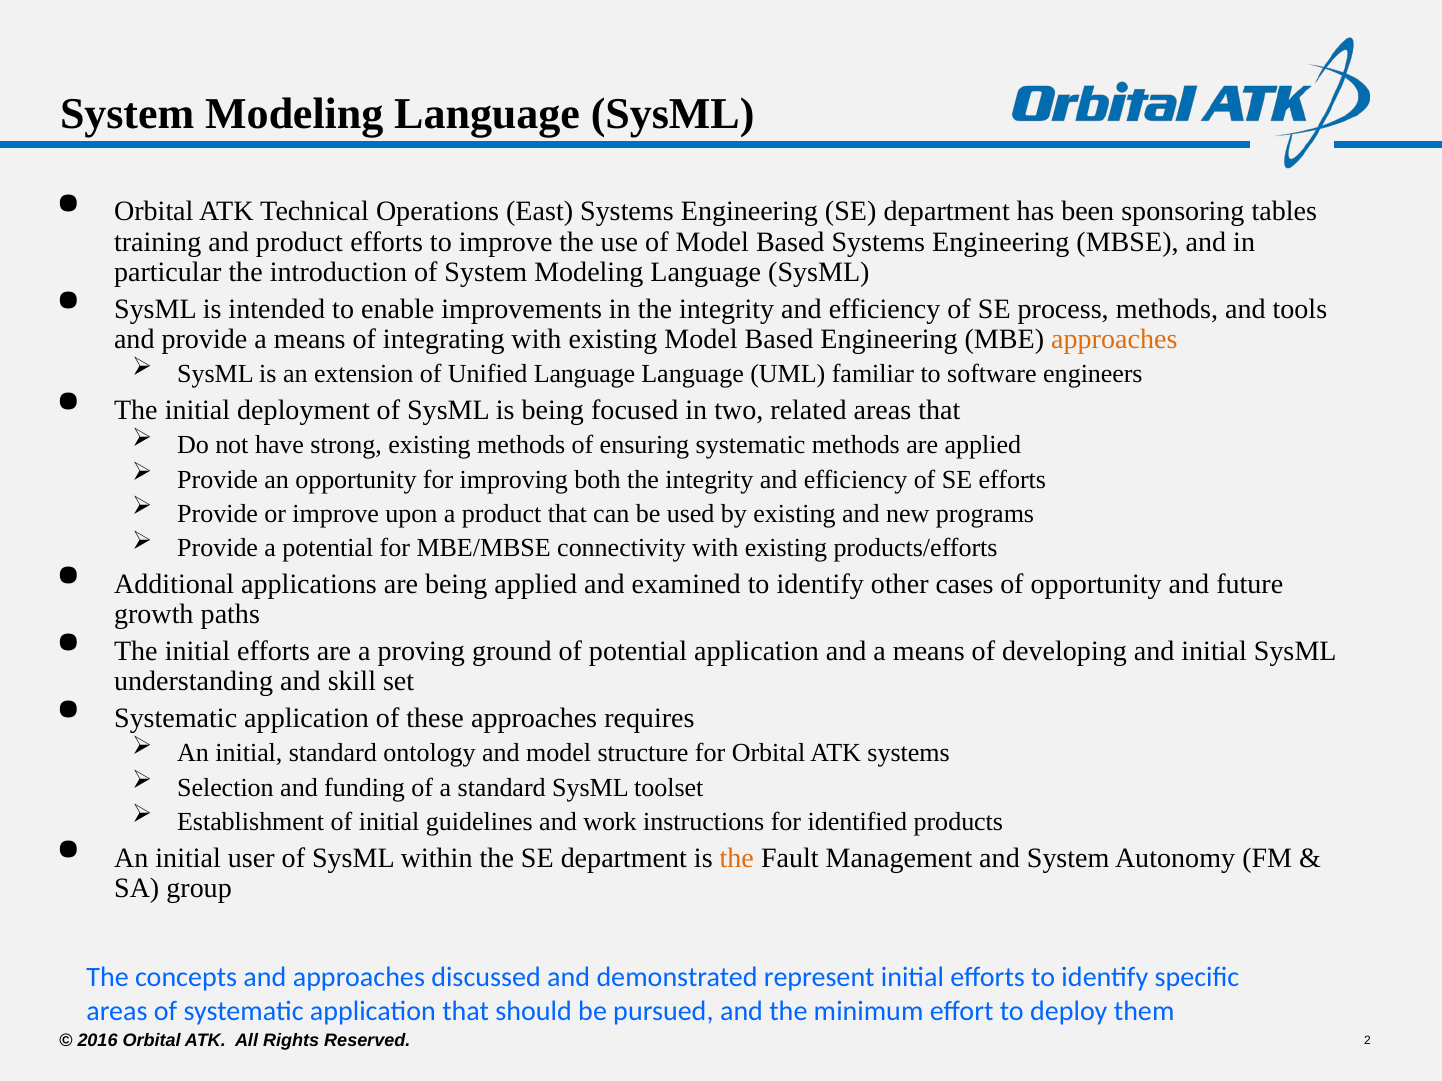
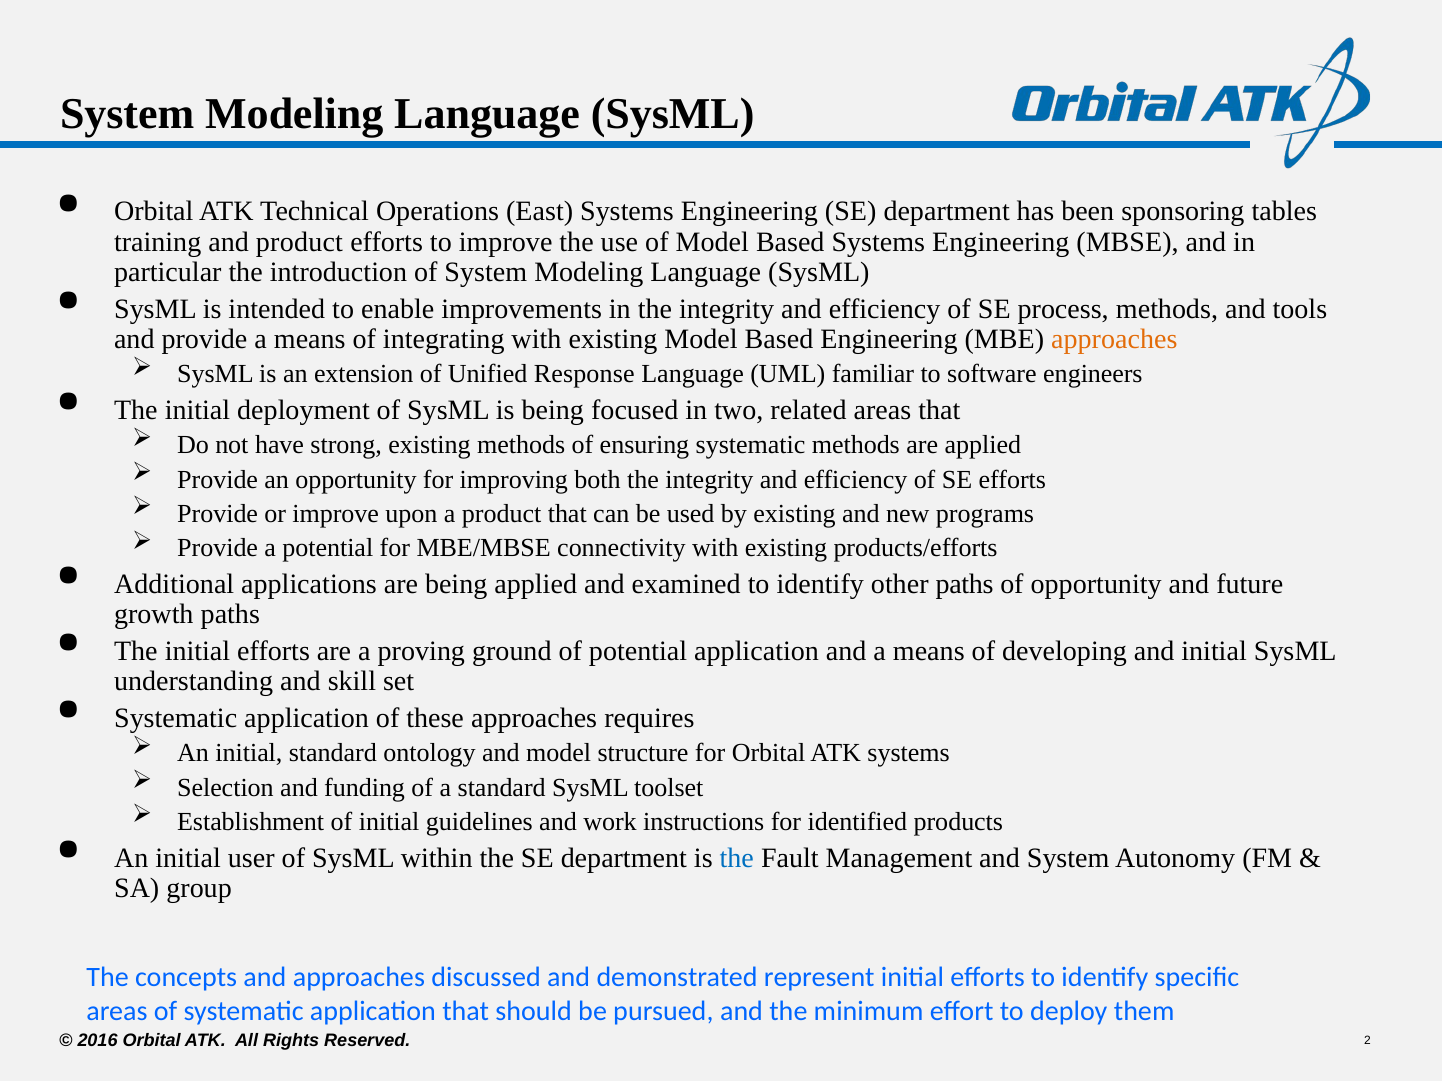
Unified Language: Language -> Response
other cases: cases -> paths
the at (737, 858) colour: orange -> blue
